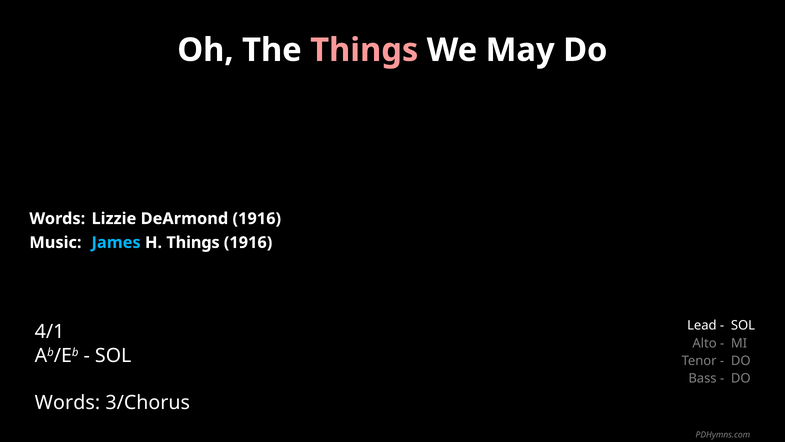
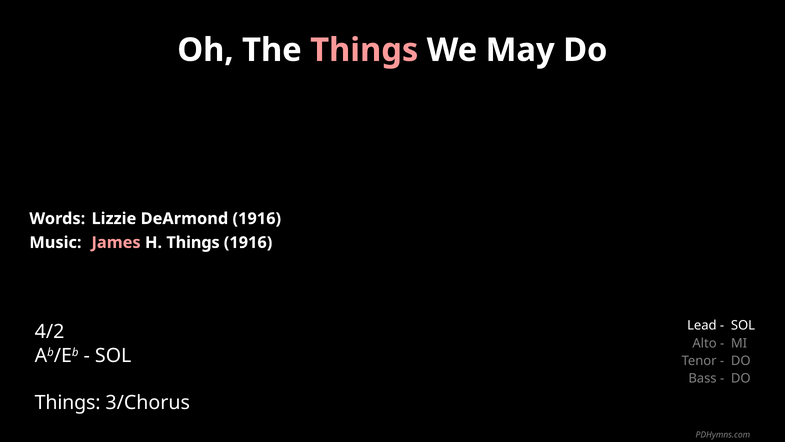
James colour: light blue -> pink
4/1: 4/1 -> 4/2
Words at (67, 402): Words -> Things
